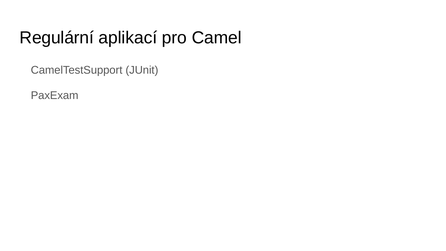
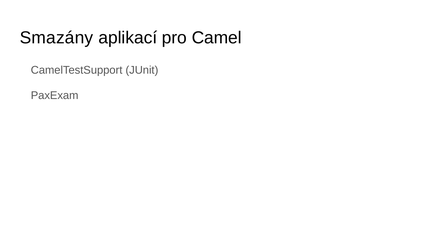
Regulární: Regulární -> Smazány
